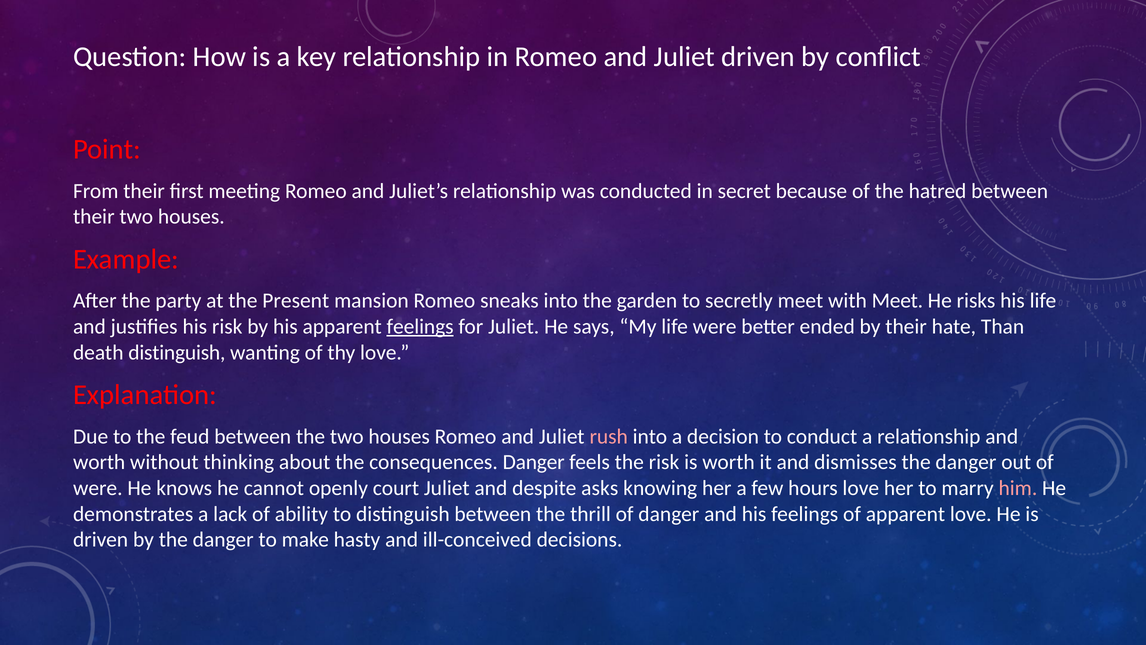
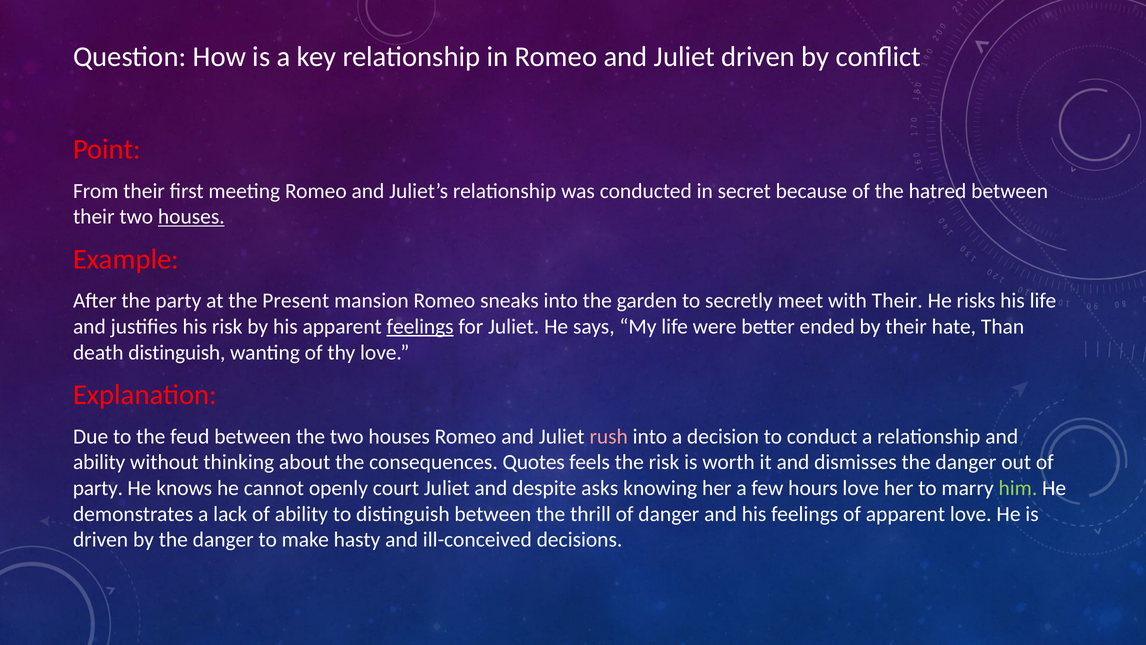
houses at (191, 217) underline: none -> present
with Meet: Meet -> Their
worth at (99, 462): worth -> ability
consequences Danger: Danger -> Quotes
were at (98, 488): were -> party
him colour: pink -> light green
